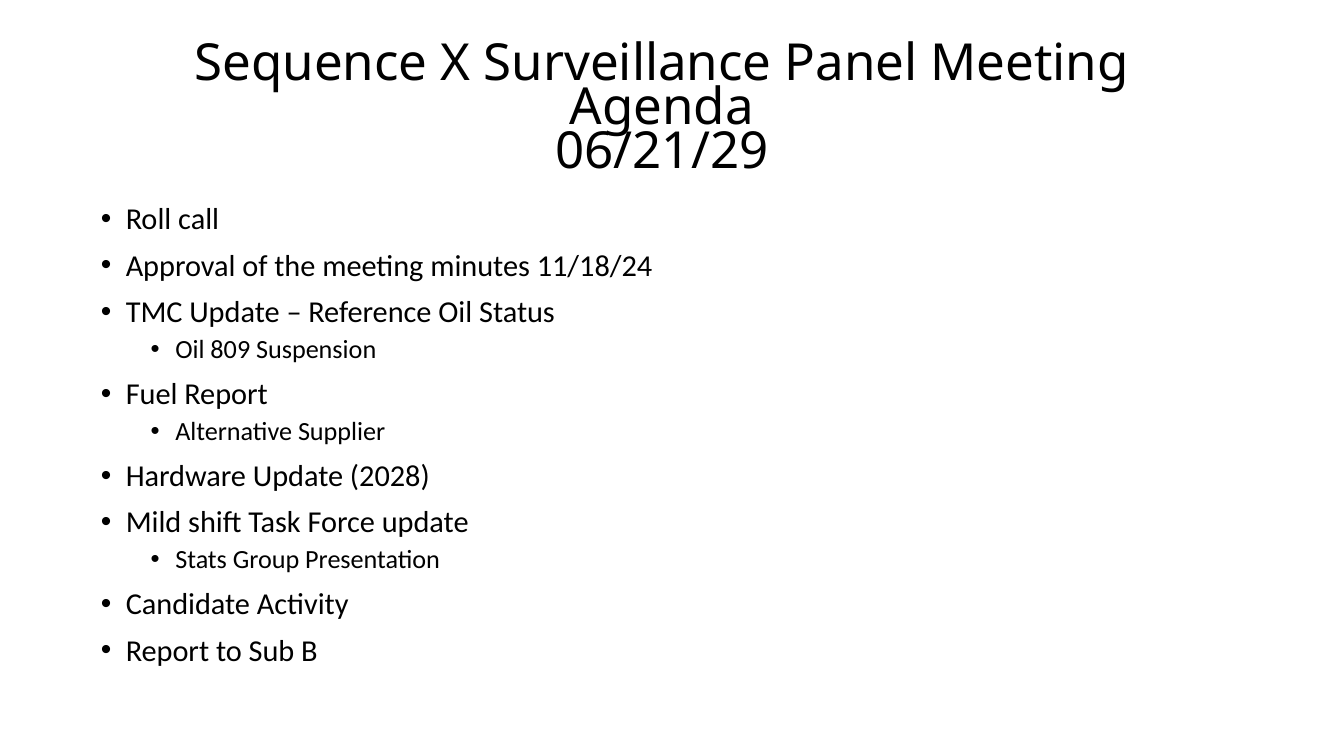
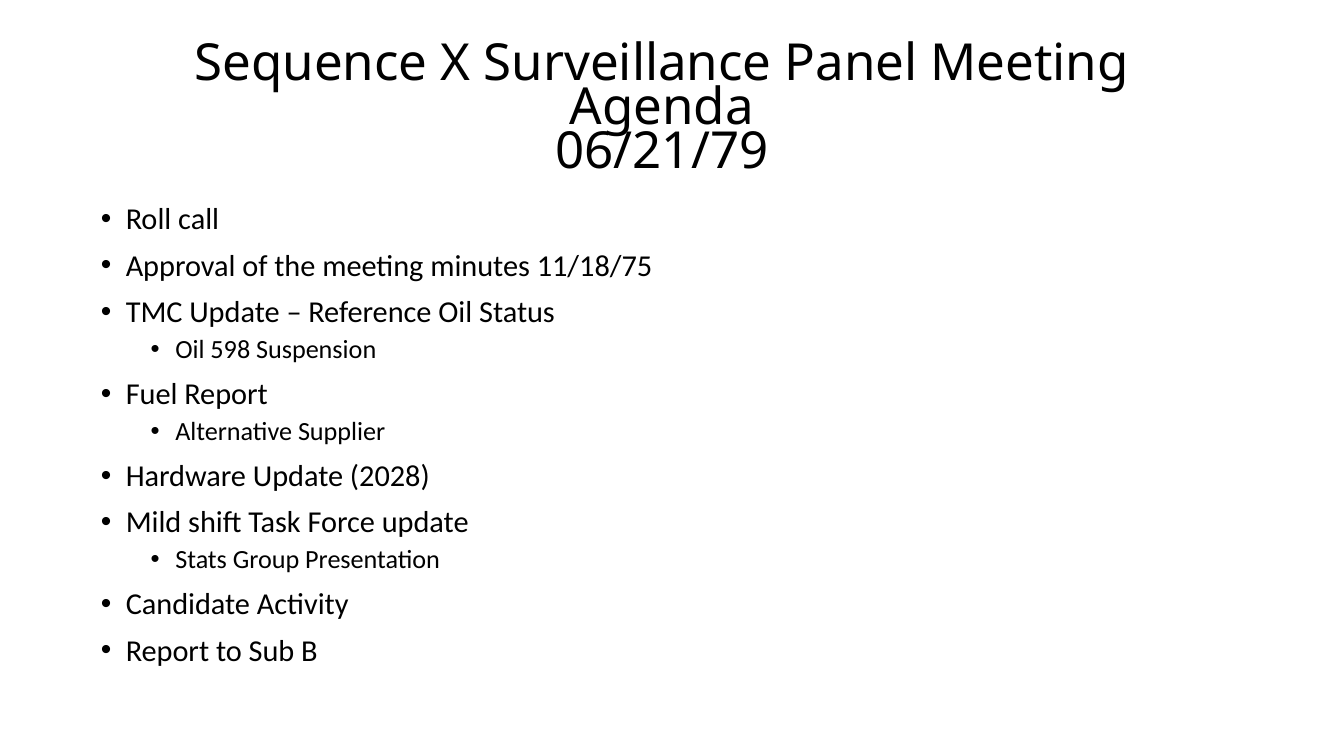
06/21/29: 06/21/29 -> 06/21/79
11/18/24: 11/18/24 -> 11/18/75
809: 809 -> 598
